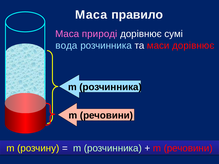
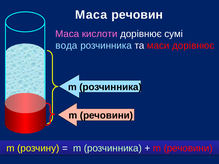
правило: правило -> речовин
природі: природі -> кислоти
